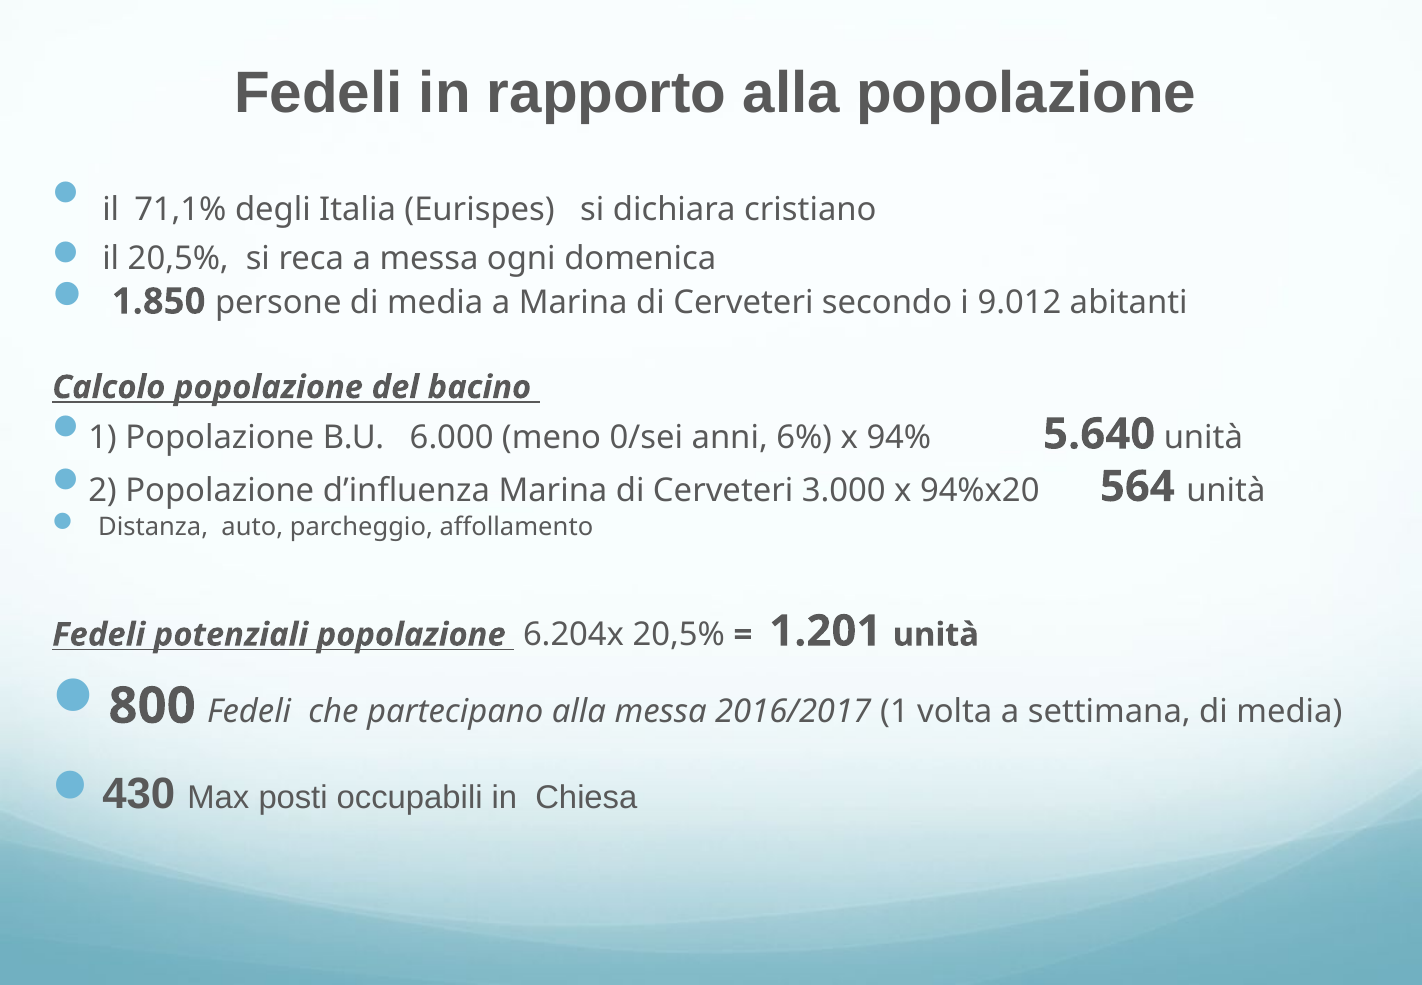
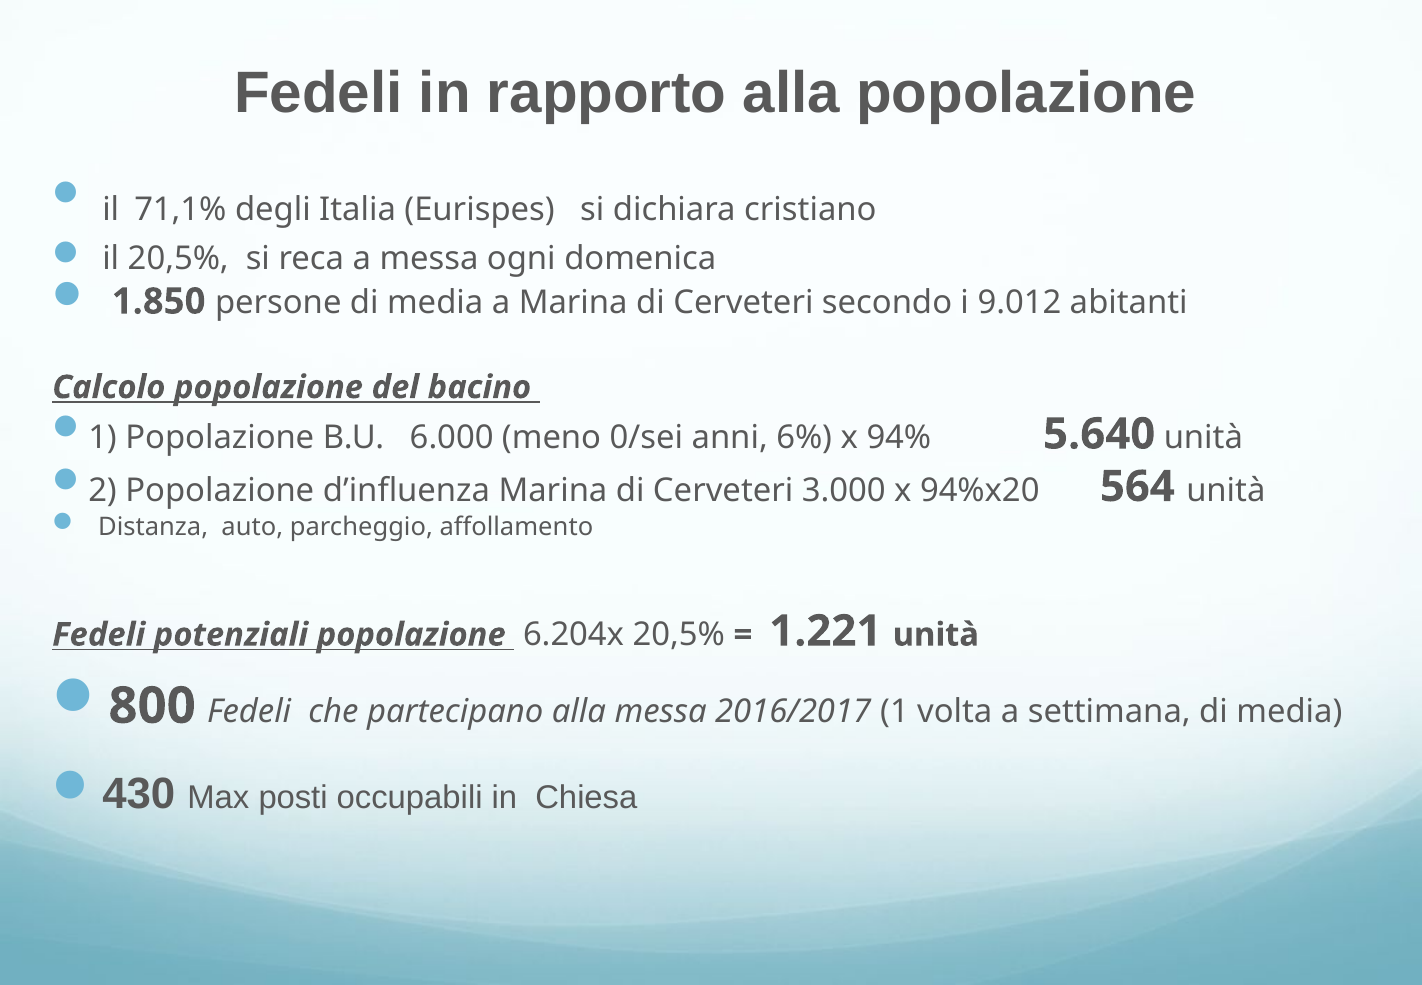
1.201: 1.201 -> 1.221
